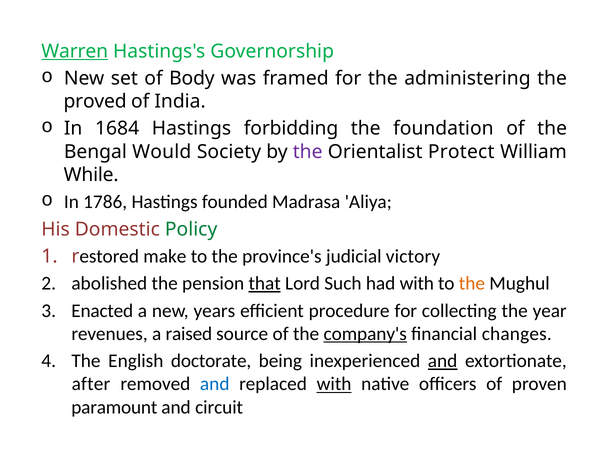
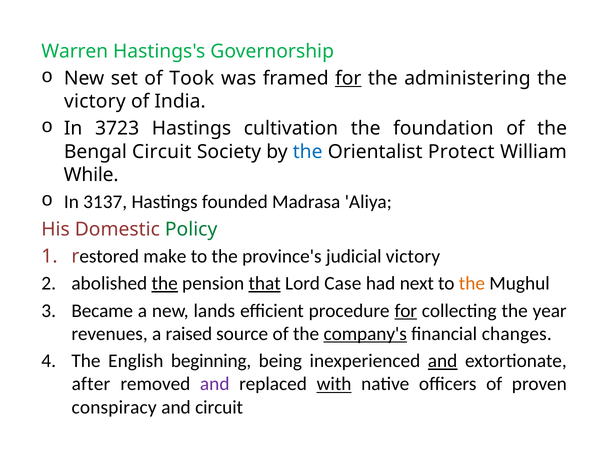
Warren underline: present -> none
Body: Body -> Took
for at (348, 78) underline: none -> present
proved at (95, 101): proved -> victory
1684: 1684 -> 3723
forbidding: forbidding -> cultivation
Bengal Would: Would -> Circuit
the at (308, 152) colour: purple -> blue
1786: 1786 -> 3137
the at (165, 284) underline: none -> present
Such: Such -> Case
had with: with -> next
Enacted: Enacted -> Became
years: years -> lands
for at (406, 311) underline: none -> present
doctorate: doctorate -> beginning
and at (215, 384) colour: blue -> purple
paramount: paramount -> conspiracy
